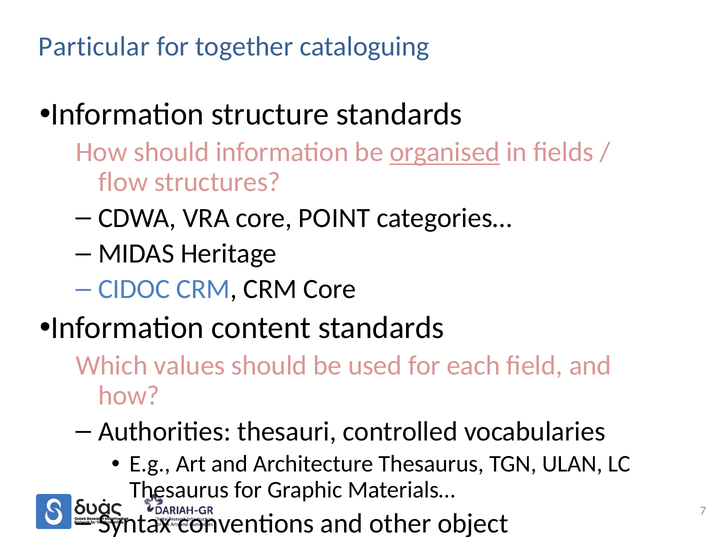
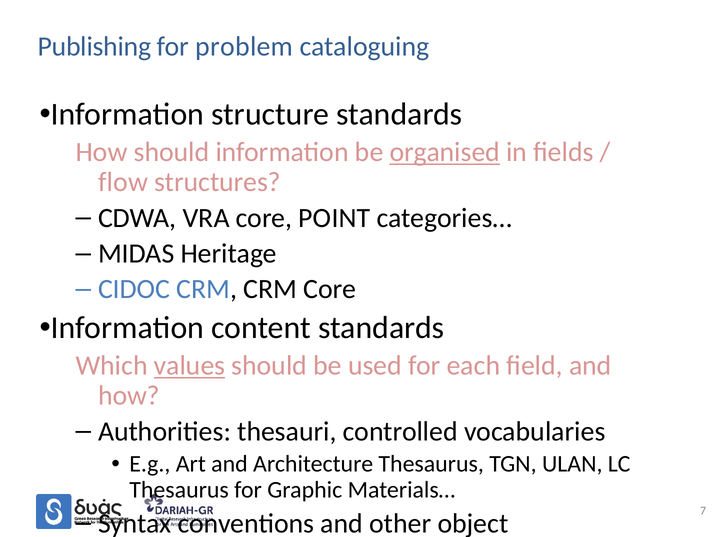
Particular: Particular -> Publishing
together: together -> problem
values underline: none -> present
